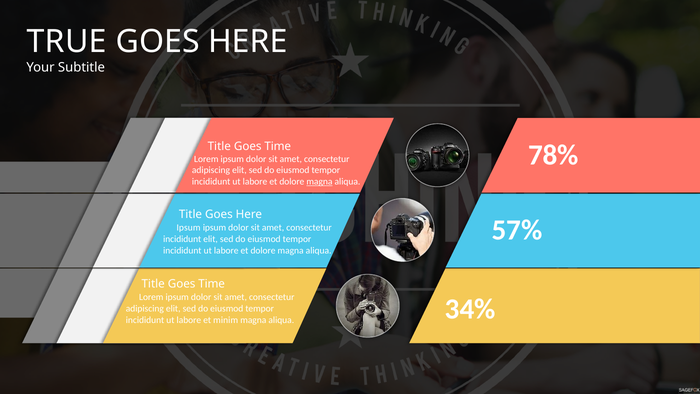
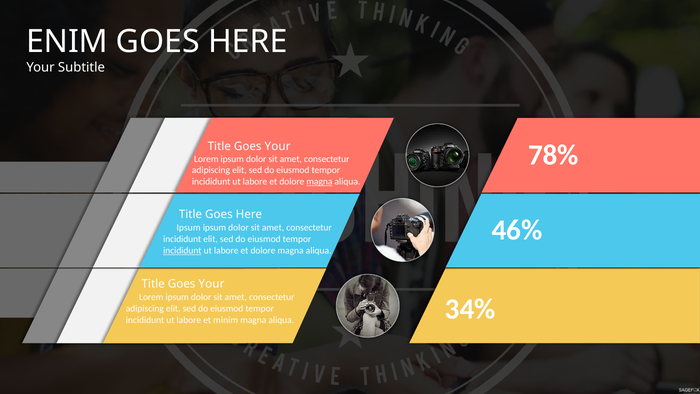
TRUE: TRUE -> ENIM
Time at (278, 146): Time -> Your
57%: 57% -> 46%
incididunt at (182, 251) underline: none -> present
Time at (212, 284): Time -> Your
